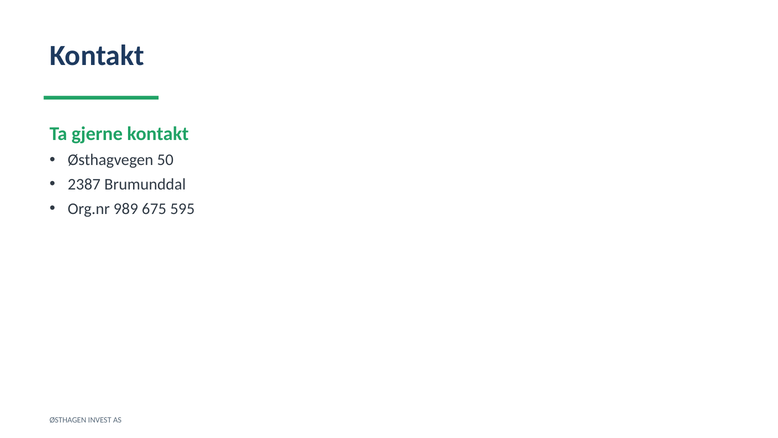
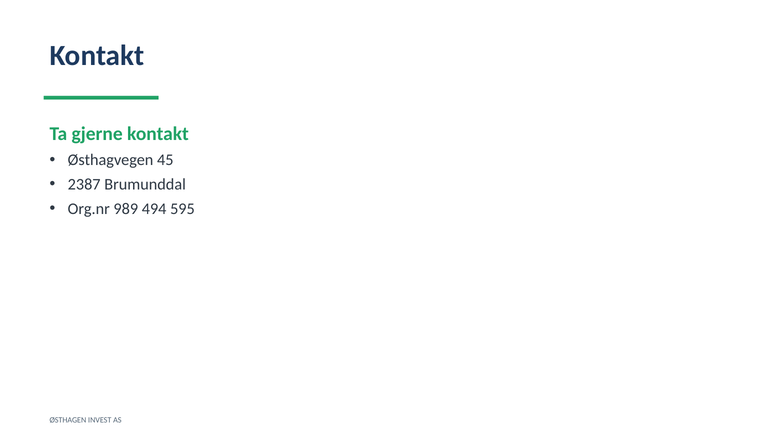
50: 50 -> 45
675: 675 -> 494
